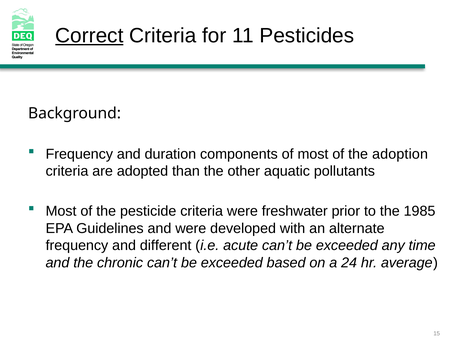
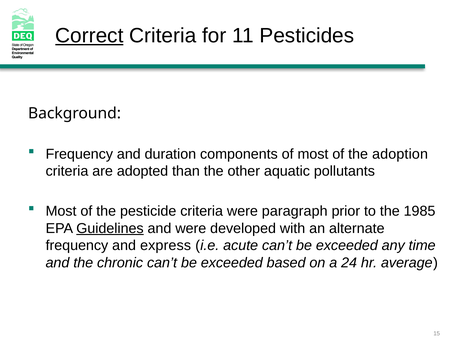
freshwater: freshwater -> paragraph
Guidelines underline: none -> present
different: different -> express
